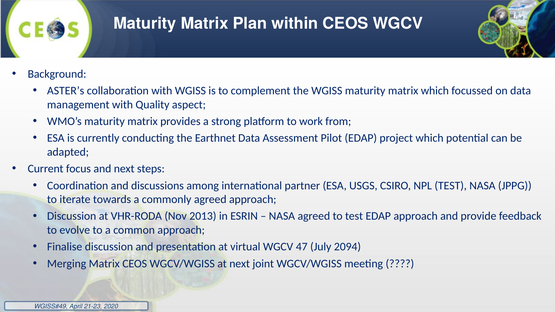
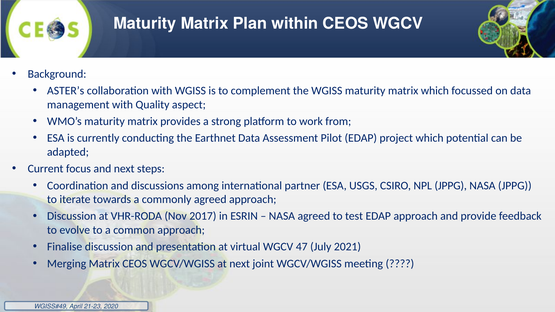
NPL TEST: TEST -> JPPG
2013: 2013 -> 2017
2094: 2094 -> 2021
